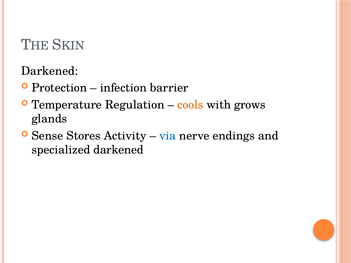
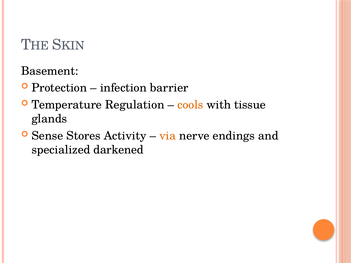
Darkened at (50, 71): Darkened -> Basement
grows: grows -> tissue
via colour: blue -> orange
